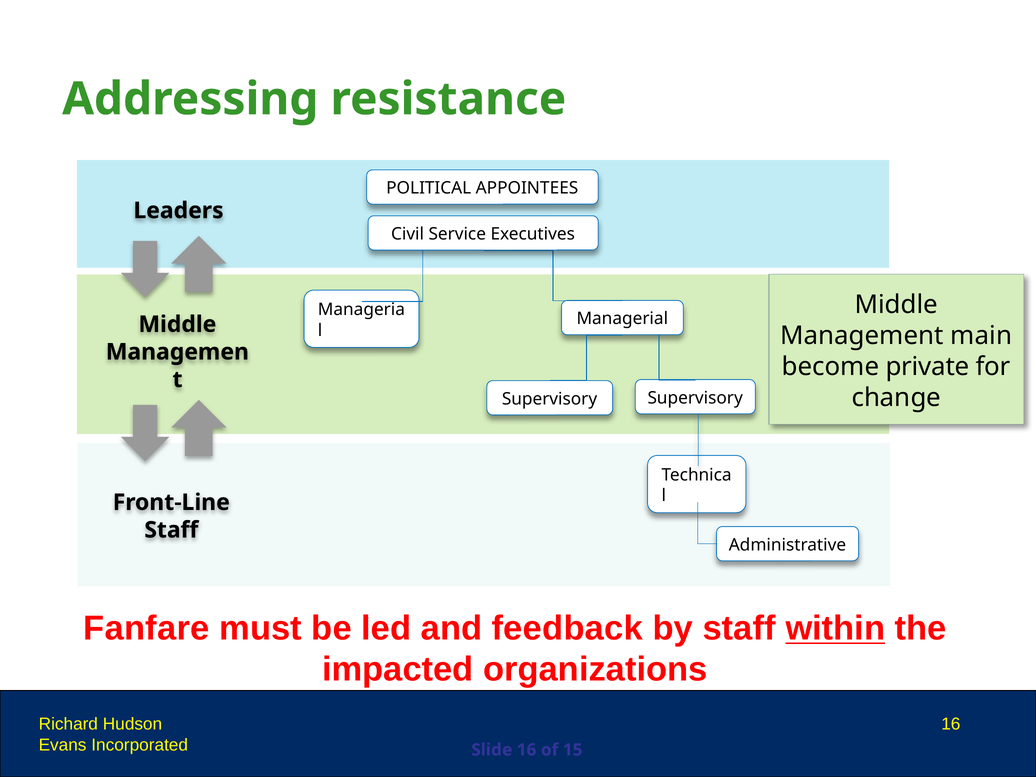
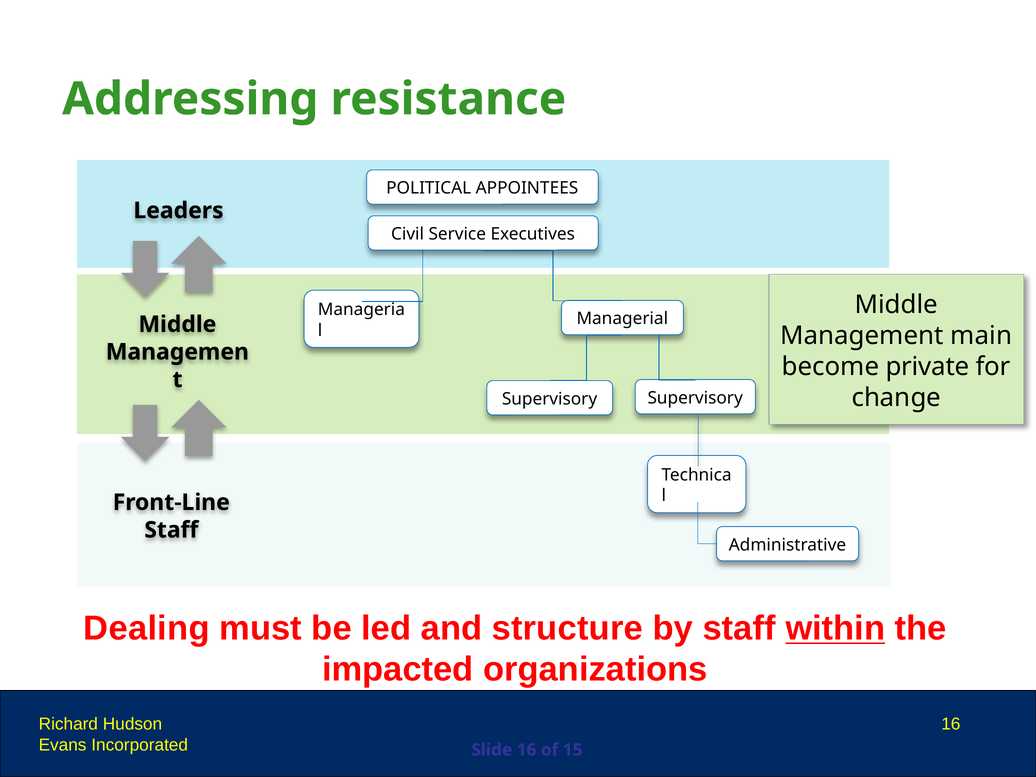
Fanfare: Fanfare -> Dealing
feedback: feedback -> structure
